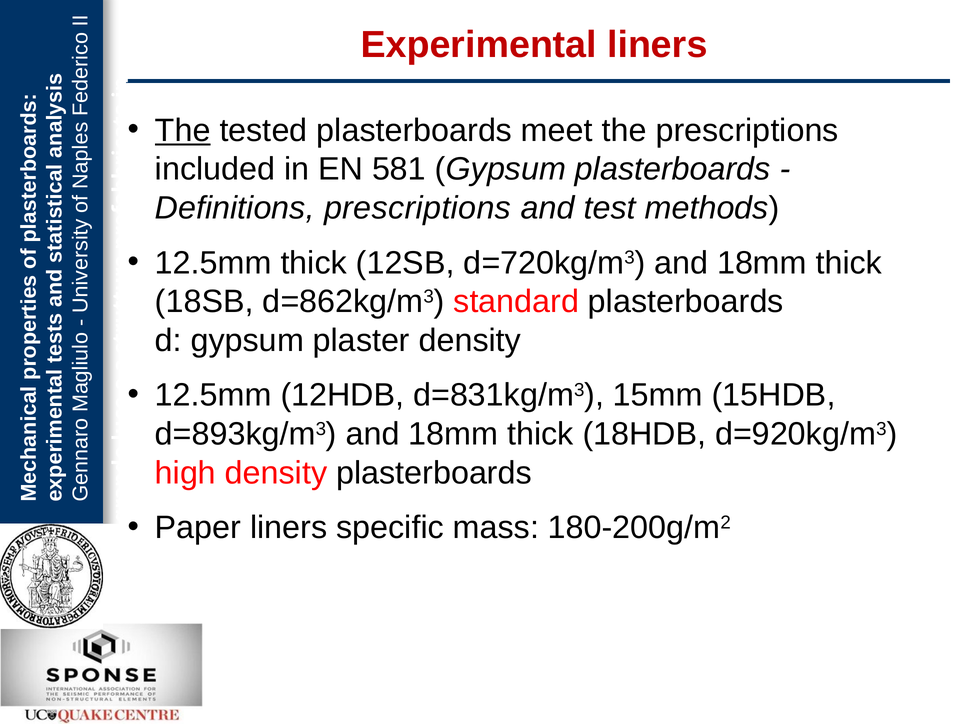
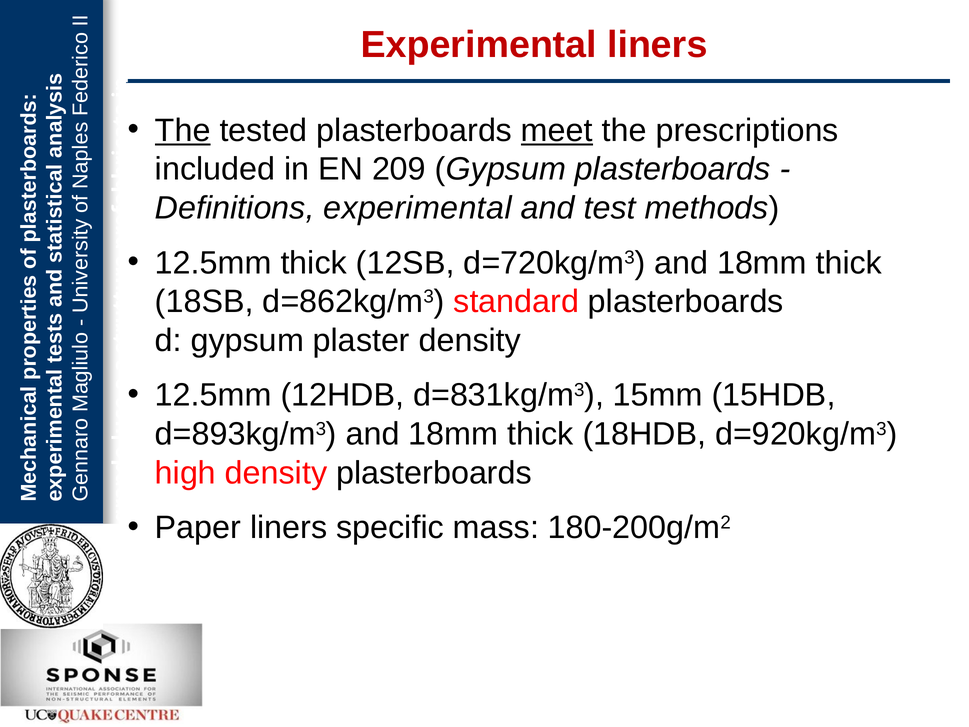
meet underline: none -> present
581: 581 -> 209
Definitions prescriptions: prescriptions -> experimental
